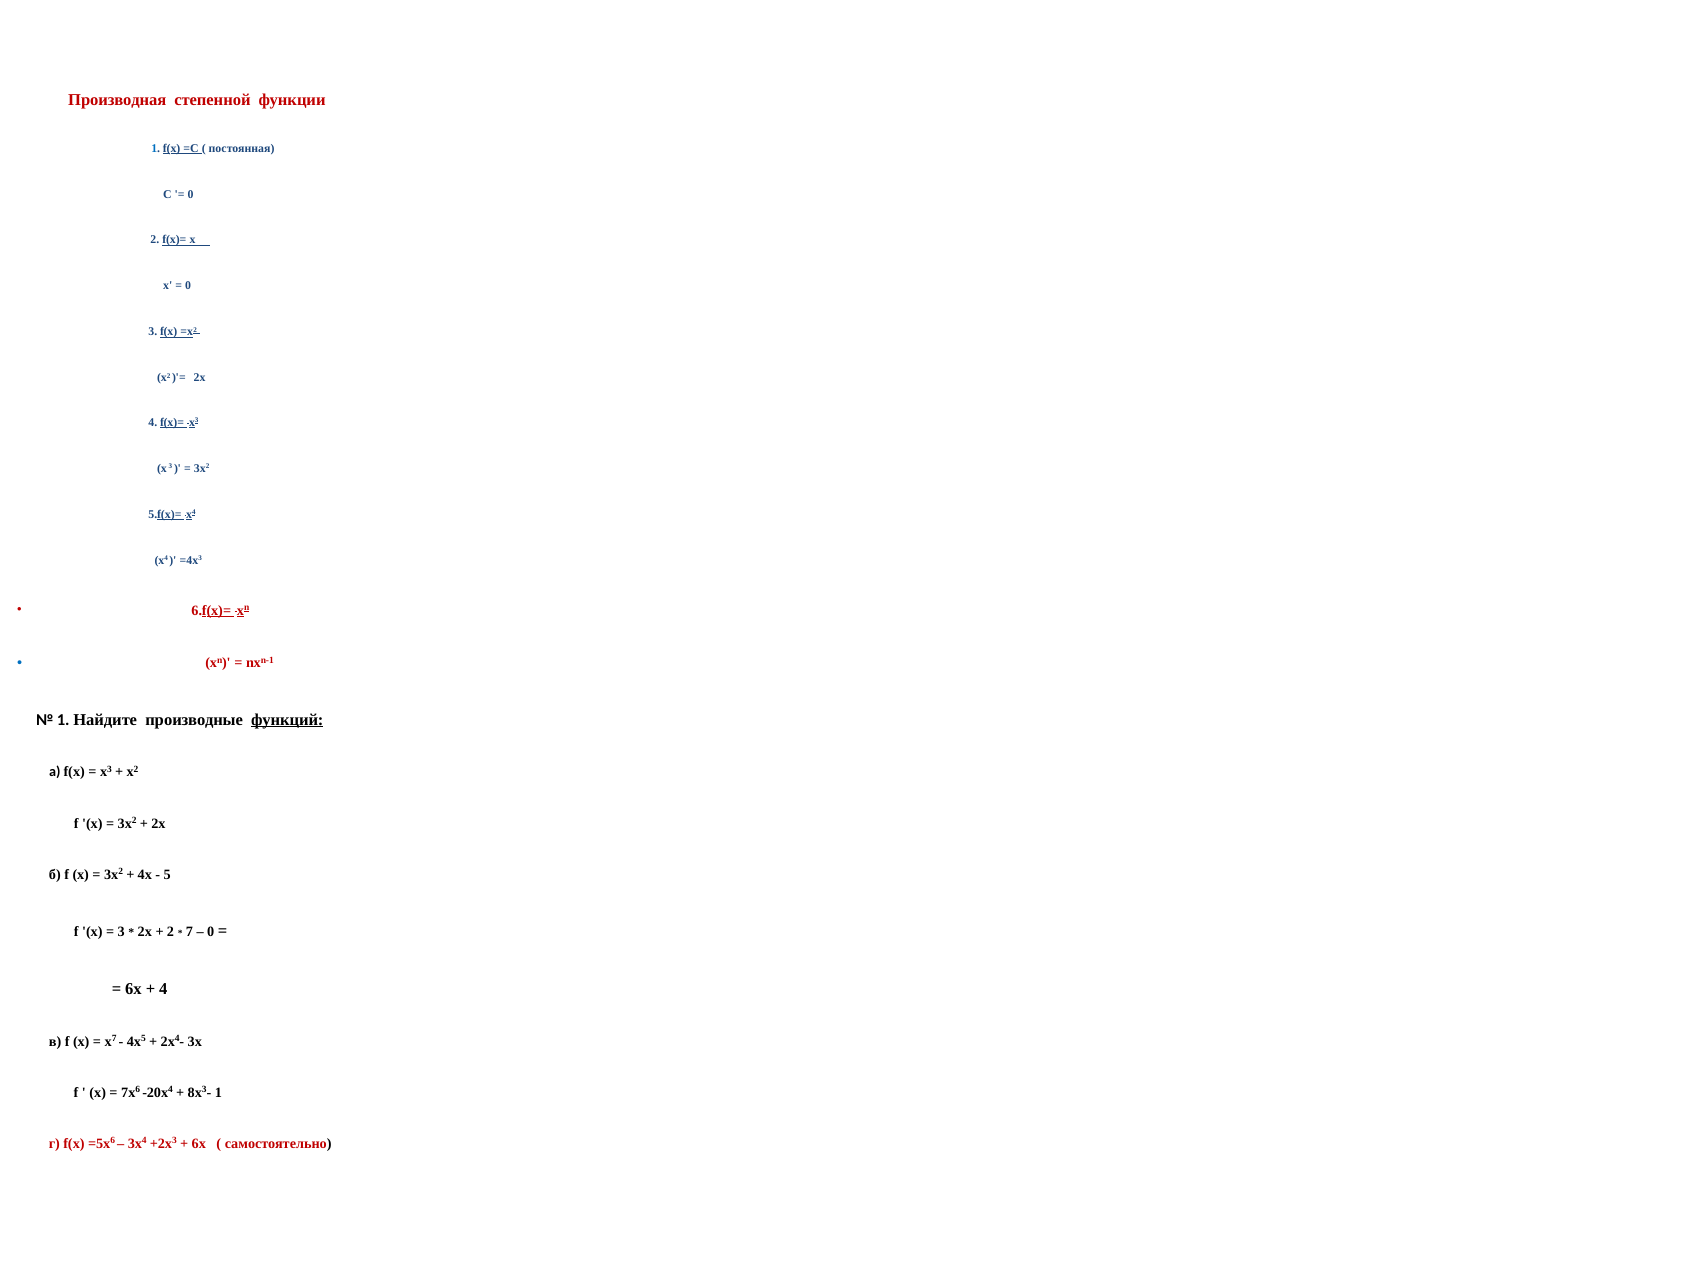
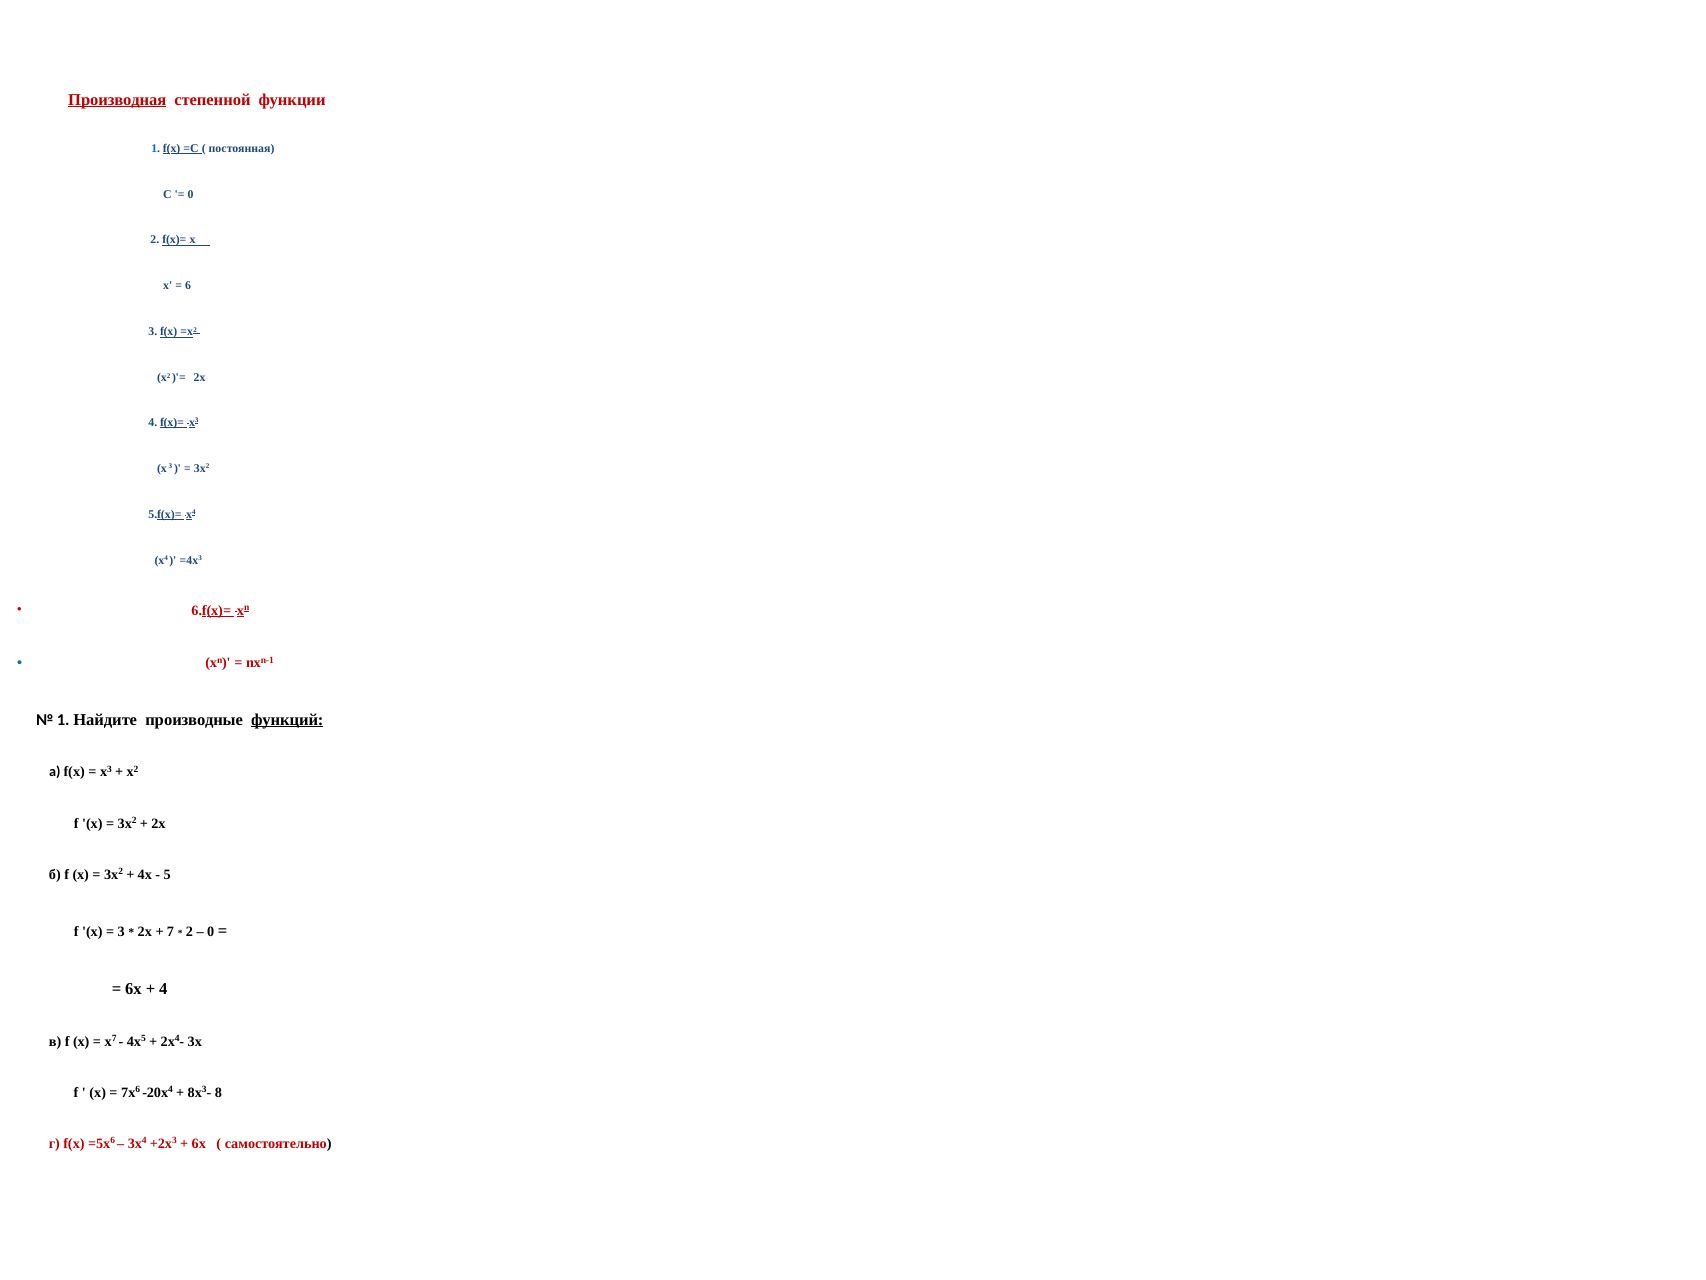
Производная underline: none -> present
0 at (188, 286): 0 -> 6
2 at (171, 932): 2 -> 7
7 at (189, 932): 7 -> 2
8х3- 1: 1 -> 8
